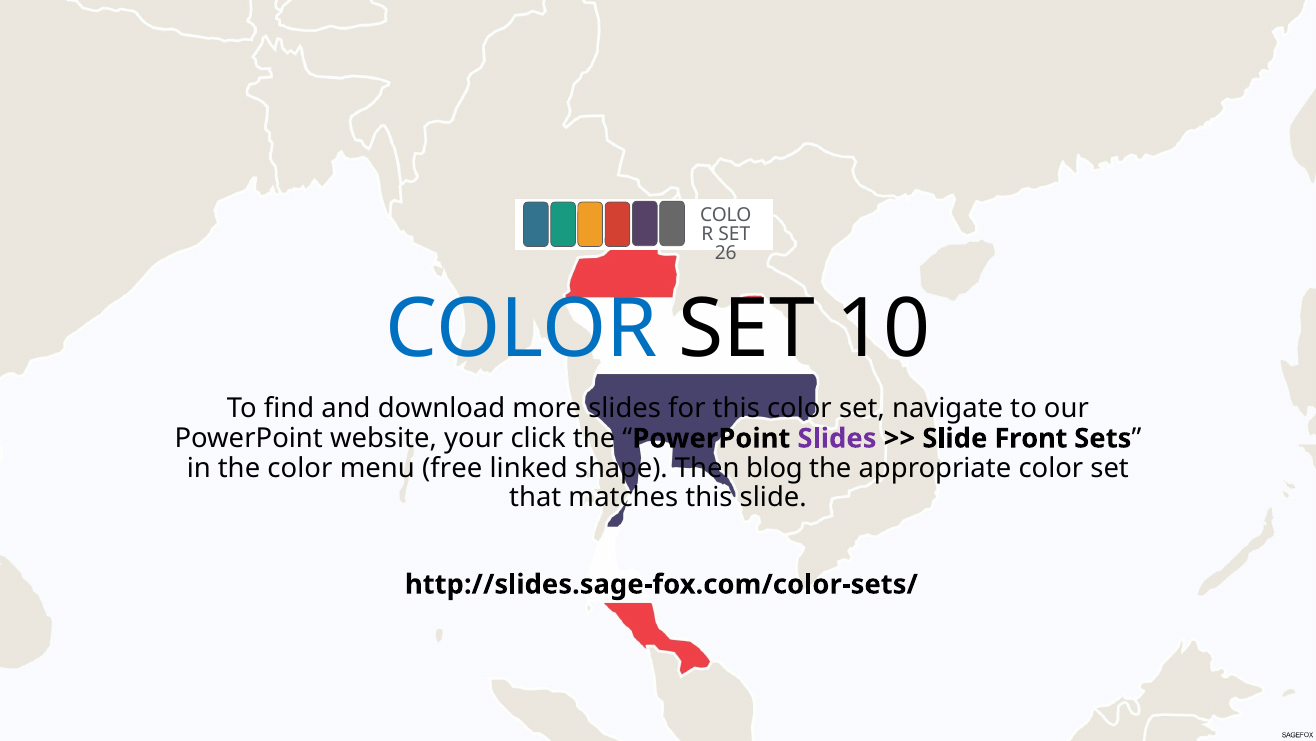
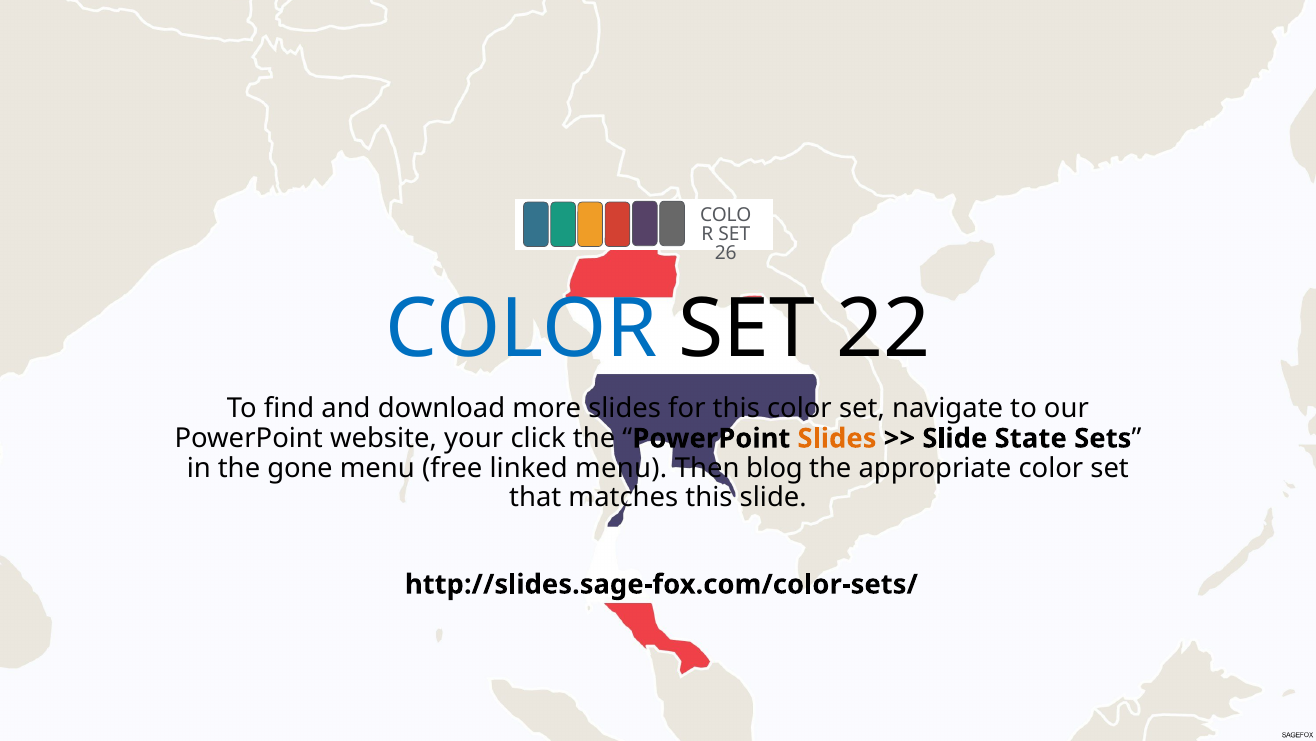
10: 10 -> 22
Slides at (837, 438) colour: purple -> orange
Front: Front -> State
the color: color -> gone
linked shape: shape -> menu
